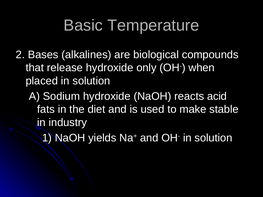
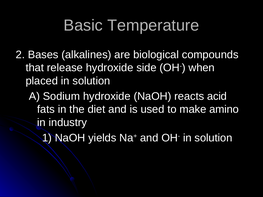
only: only -> side
stable: stable -> amino
